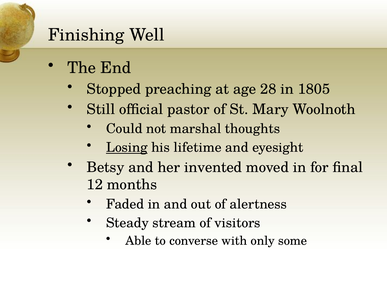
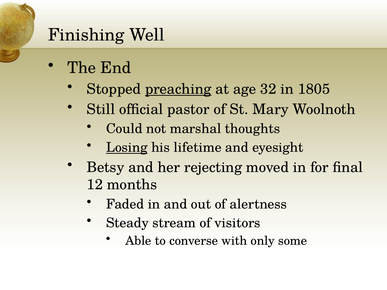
preaching underline: none -> present
28: 28 -> 32
invented: invented -> rejecting
